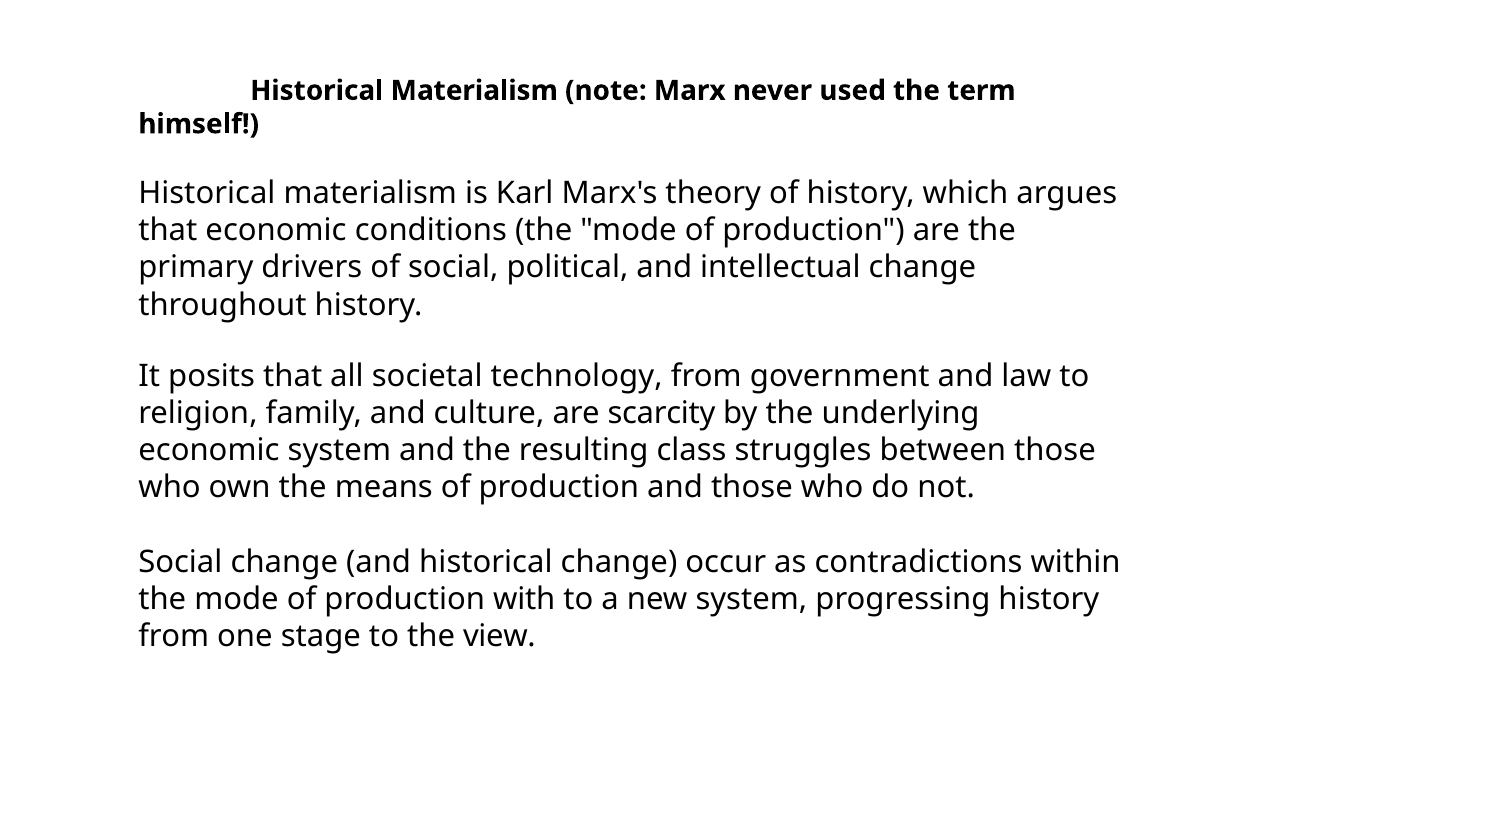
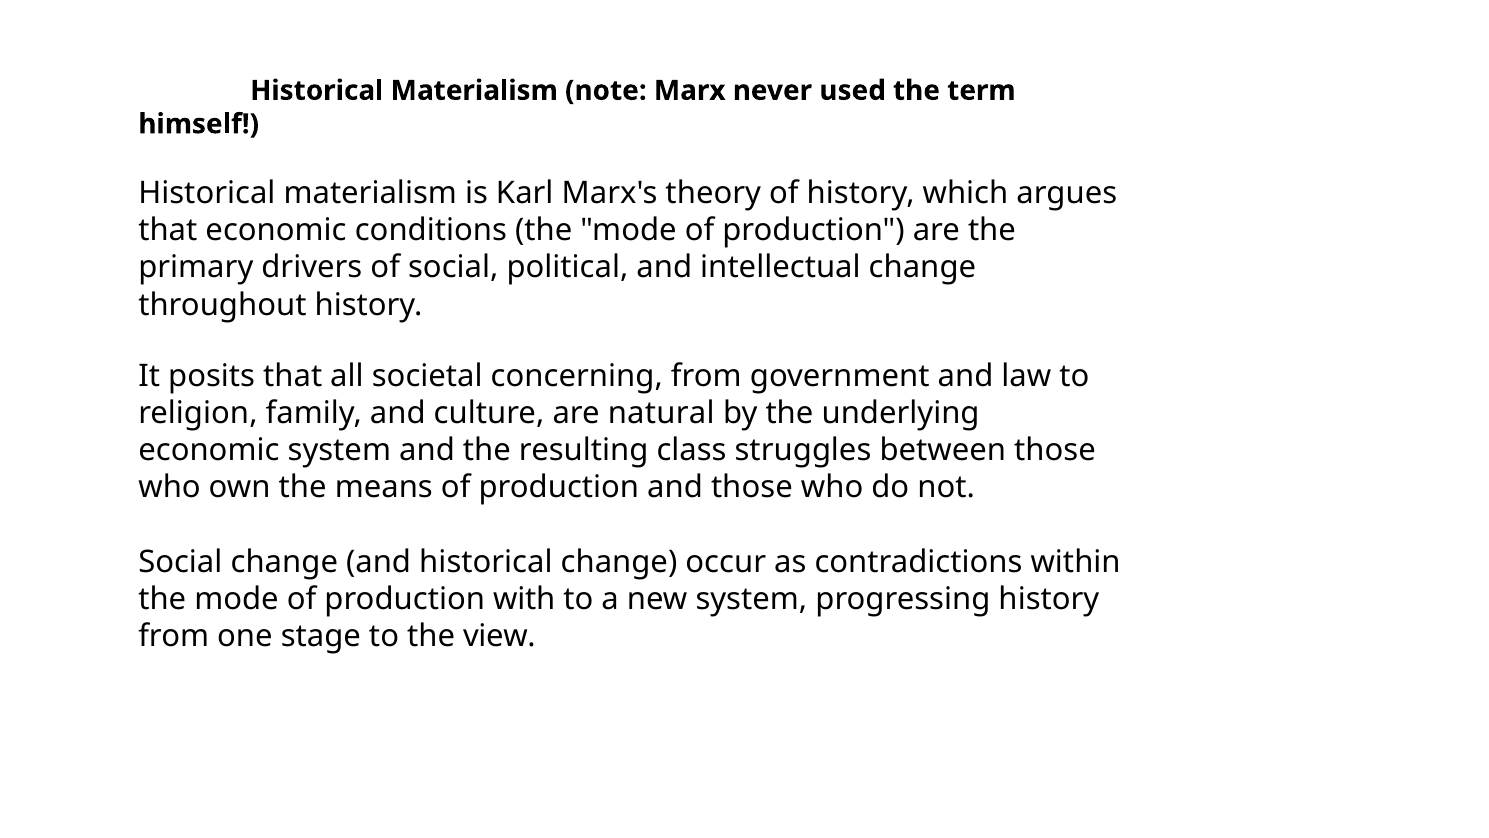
technology: technology -> concerning
scarcity: scarcity -> natural
